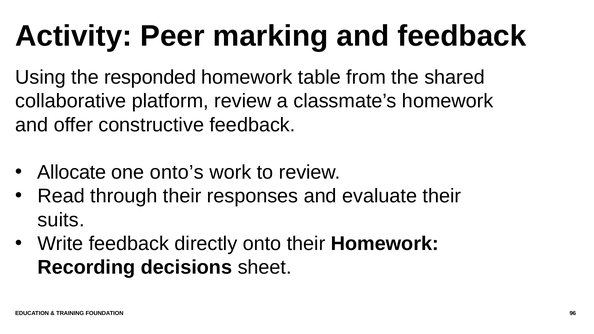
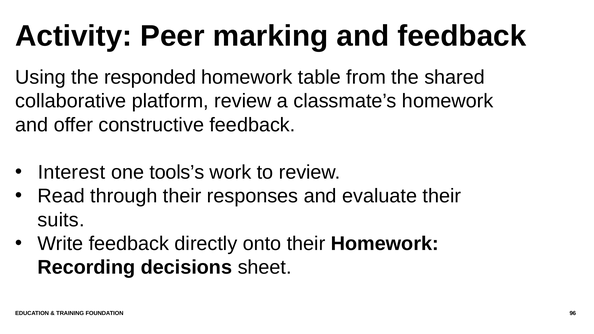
Allocate: Allocate -> Interest
onto’s: onto’s -> tools’s
